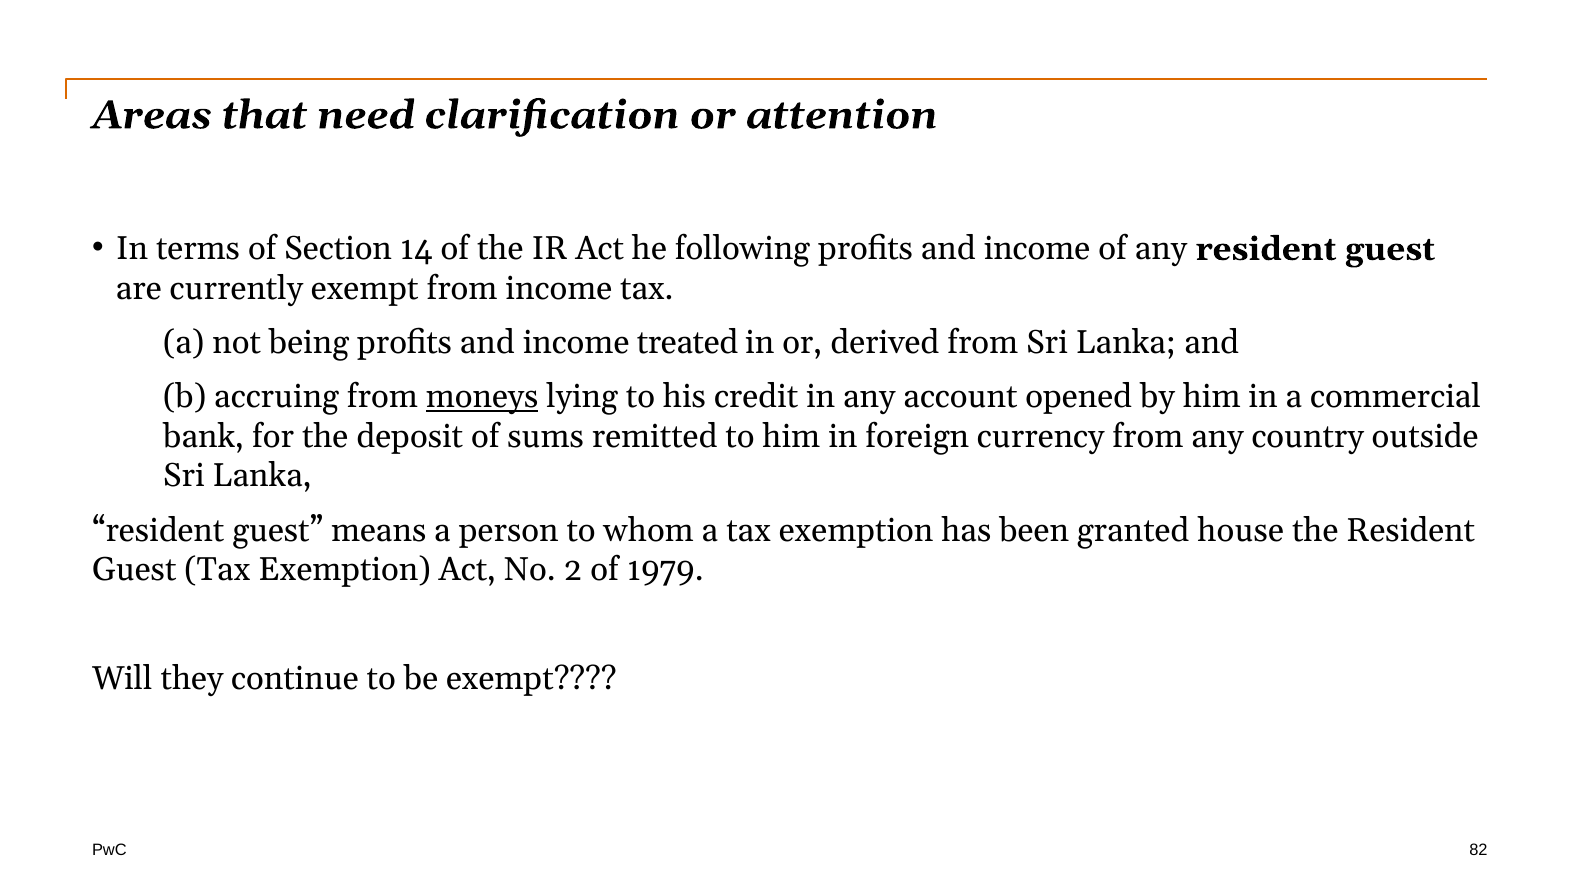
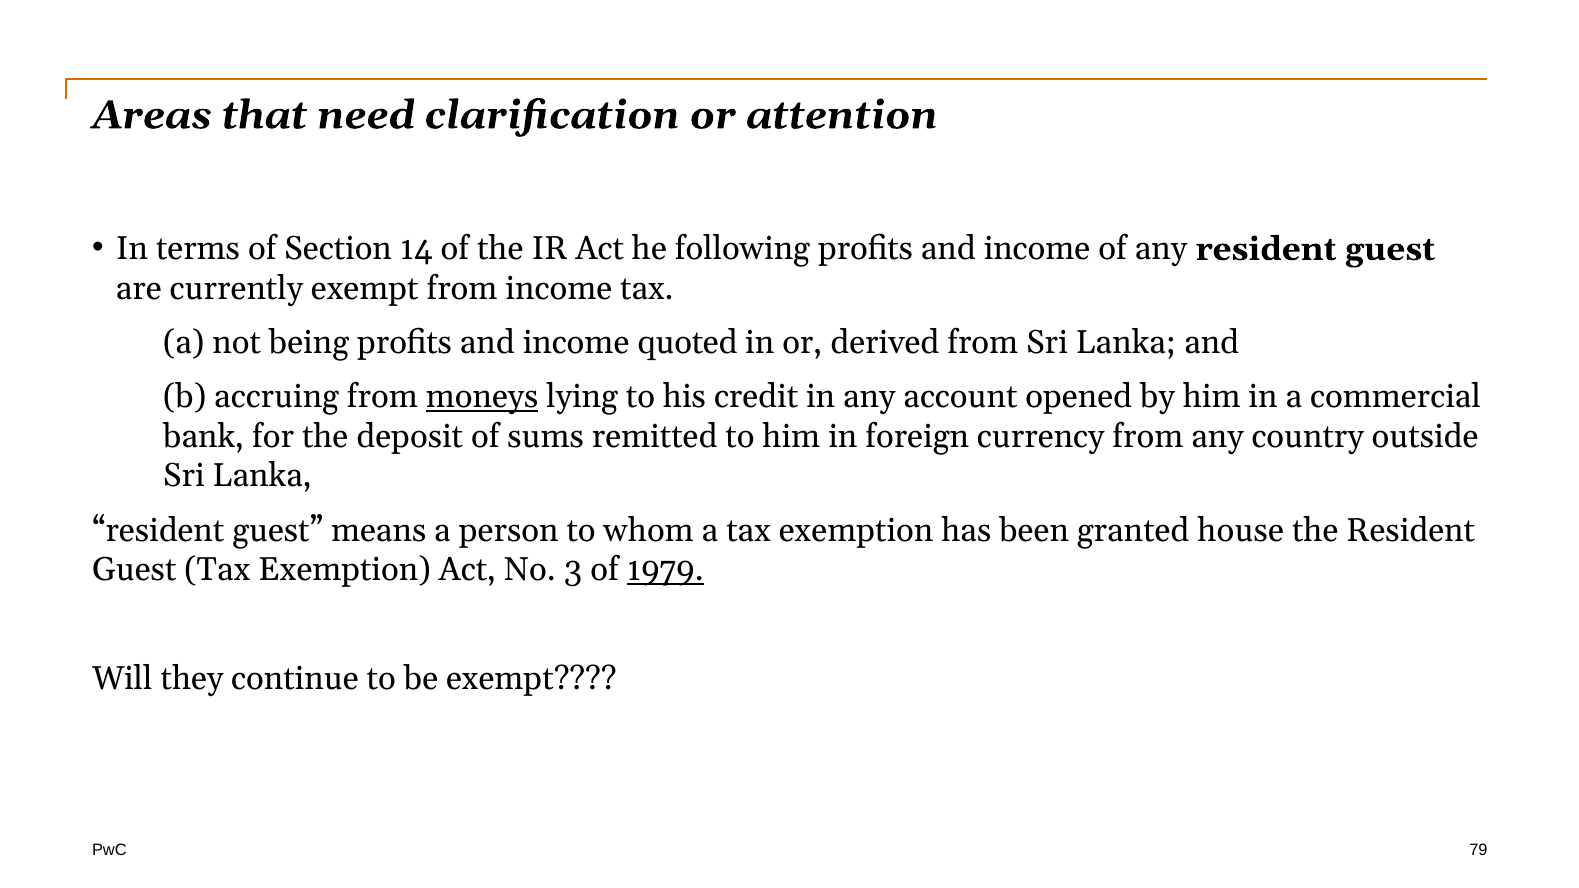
treated: treated -> quoted
2: 2 -> 3
1979 underline: none -> present
82: 82 -> 79
